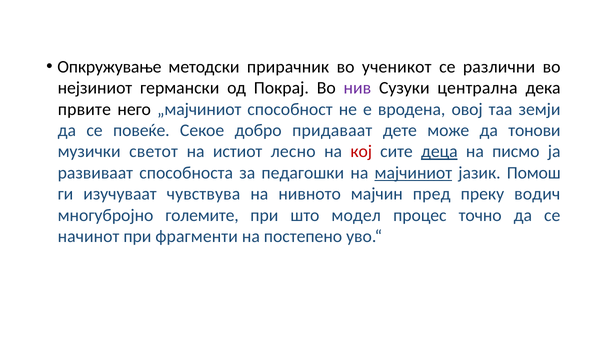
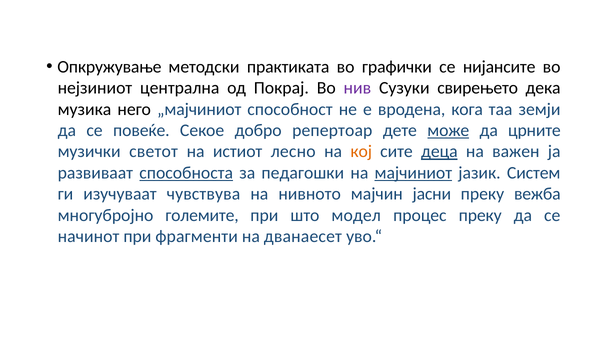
прирачник: прирачник -> практиката
ученикот: ученикот -> графички
различни: различни -> нијансите
германски: германски -> централна
централна: централна -> свирењето
првите: првите -> музика
овој: овој -> кога
придаваат: придаваат -> репертоар
може underline: none -> present
тонови: тонови -> црните
кој colour: red -> orange
писмо: писмо -> важен
способноста underline: none -> present
Помош: Помош -> Систем
пред: пред -> јасни
водич: водич -> вежба
процес точно: точно -> преку
постепено: постепено -> дванаесет
